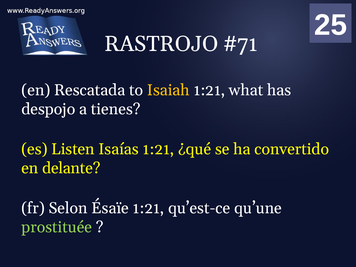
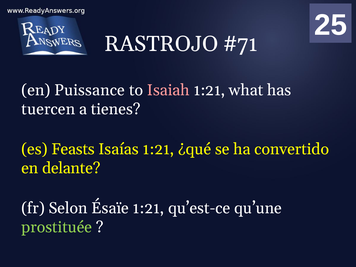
Rescatada: Rescatada -> Puissance
Isaiah colour: yellow -> pink
despojo: despojo -> tuercen
Listen: Listen -> Feasts
